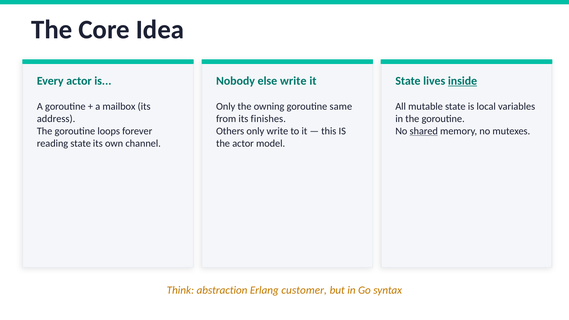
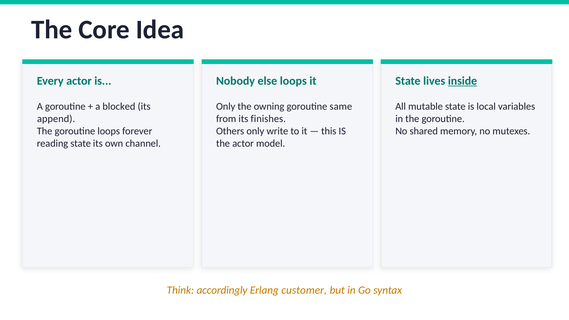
else write: write -> loops
mailbox: mailbox -> blocked
address: address -> append
shared underline: present -> none
abstraction: abstraction -> accordingly
